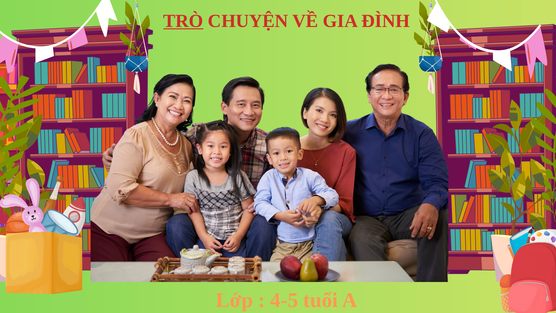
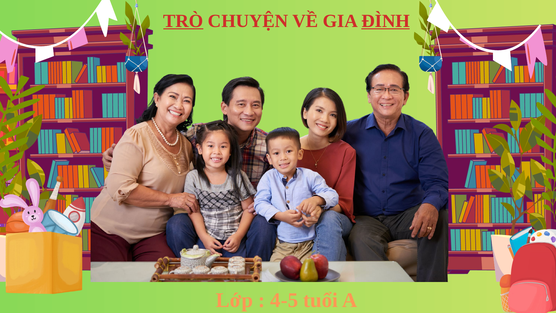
ĐÌNH underline: none -> present
